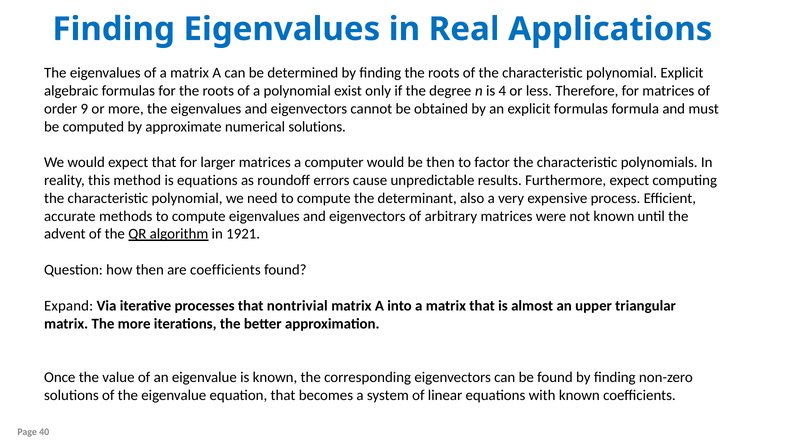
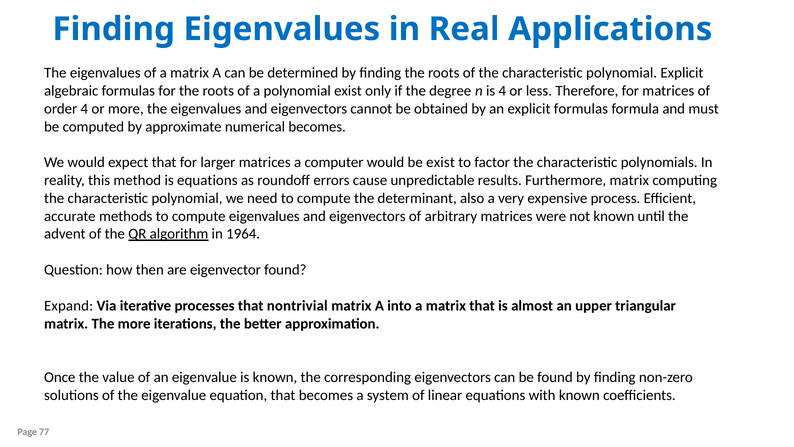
order 9: 9 -> 4
numerical solutions: solutions -> becomes
be then: then -> exist
Furthermore expect: expect -> matrix
1921: 1921 -> 1964
are coefficients: coefficients -> eigenvector
40: 40 -> 77
